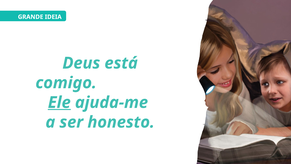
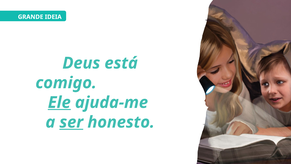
ser underline: none -> present
